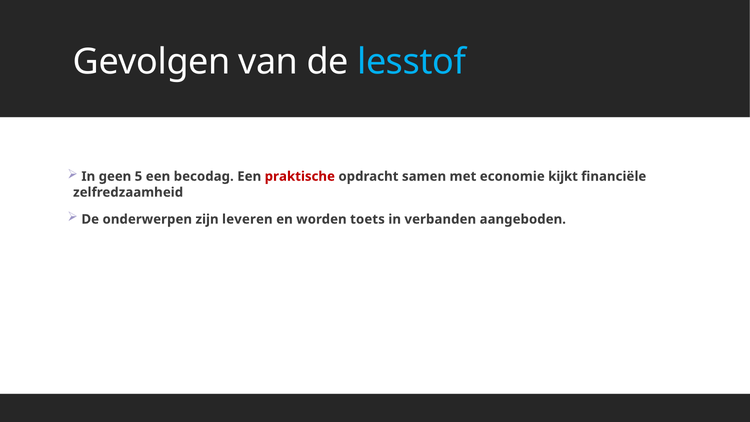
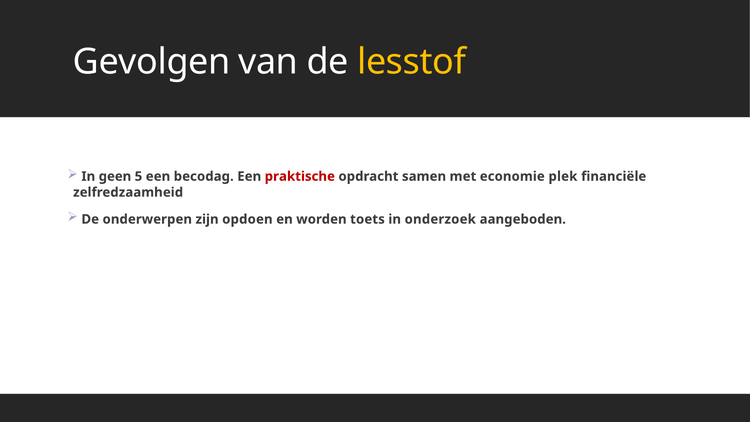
lesstof colour: light blue -> yellow
kijkt: kijkt -> plek
leveren: leveren -> opdoen
verbanden: verbanden -> onderzoek
